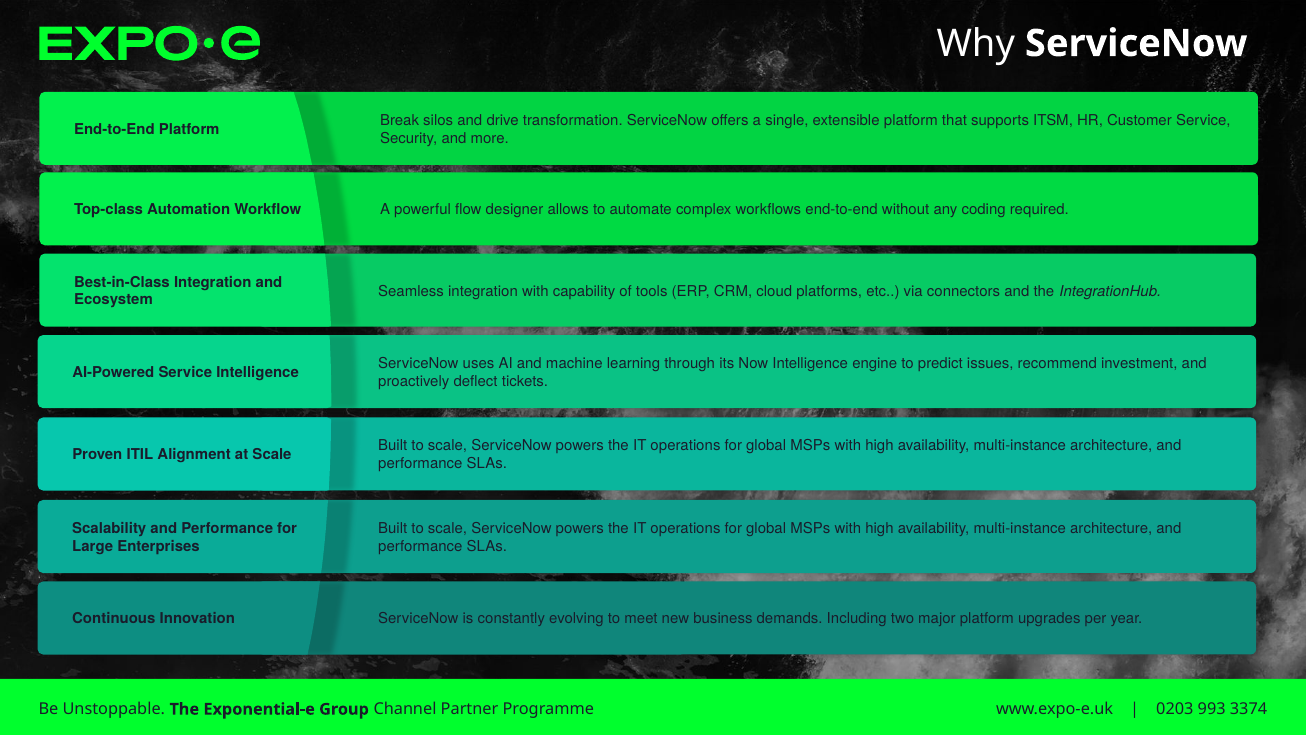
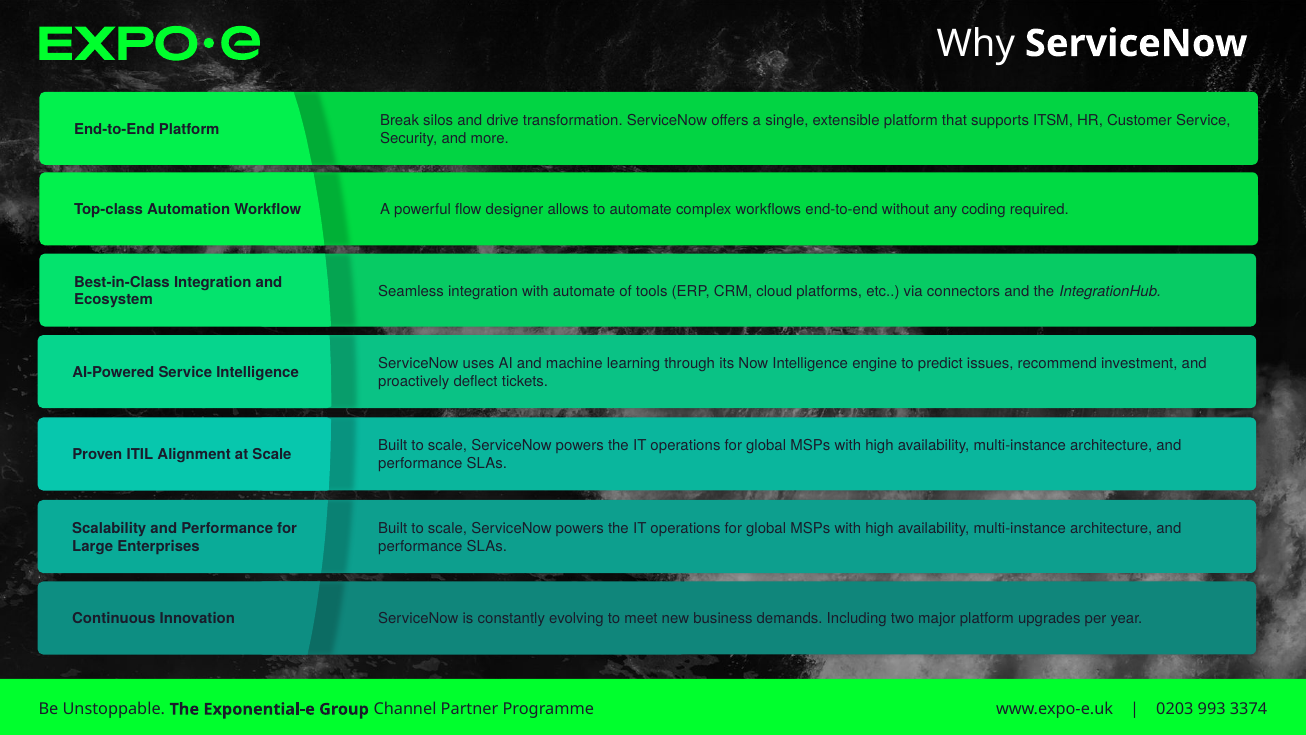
with capability: capability -> automate
